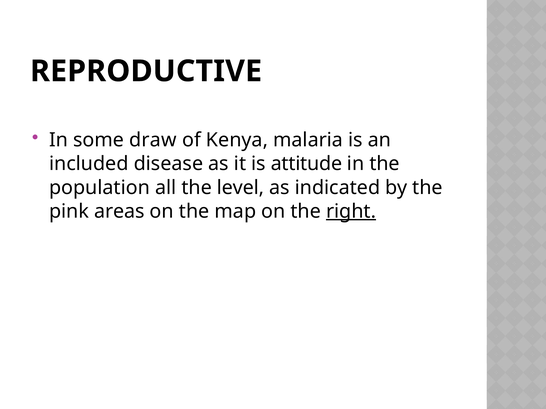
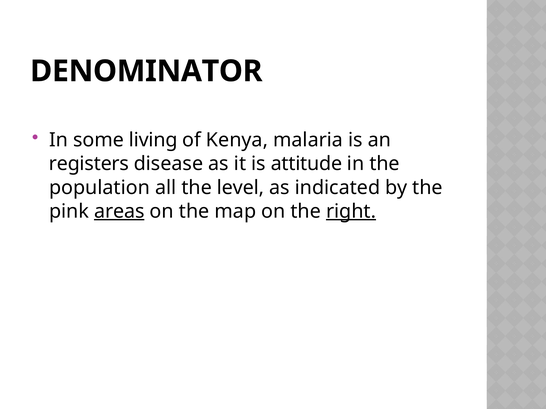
REPRODUCTIVE: REPRODUCTIVE -> DENOMINATOR
draw: draw -> living
included: included -> registers
areas underline: none -> present
